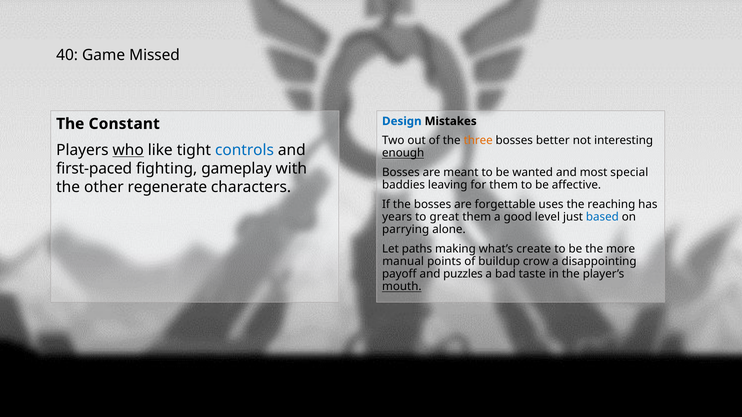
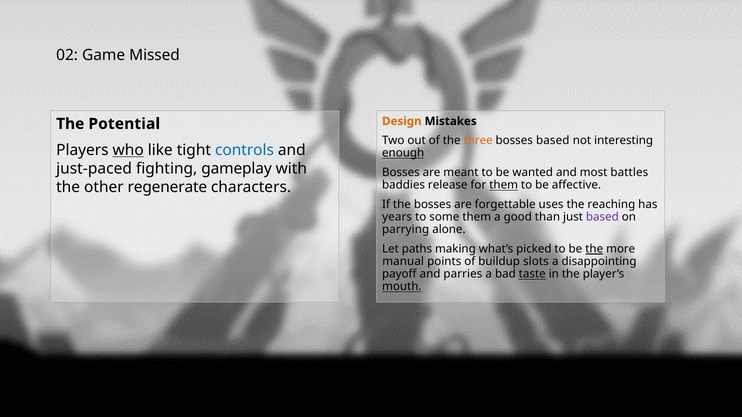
40: 40 -> 02
Design colour: blue -> orange
Constant: Constant -> Potential
bosses better: better -> based
first-paced: first-paced -> just-paced
special: special -> battles
leaving: leaving -> release
them at (504, 185) underline: none -> present
great: great -> some
level: level -> than
based at (602, 217) colour: blue -> purple
create: create -> picked
the at (594, 249) underline: none -> present
crow: crow -> slots
puzzles: puzzles -> parries
taste underline: none -> present
